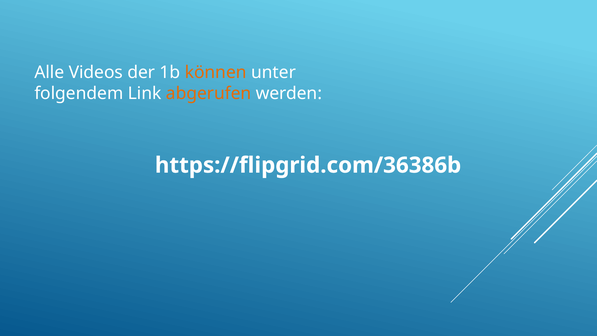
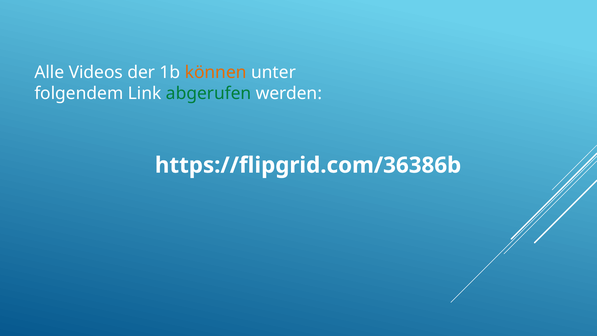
abgerufen colour: orange -> green
